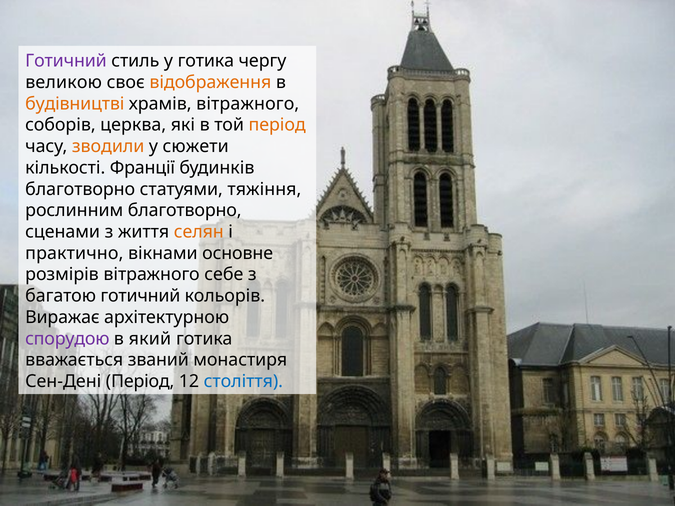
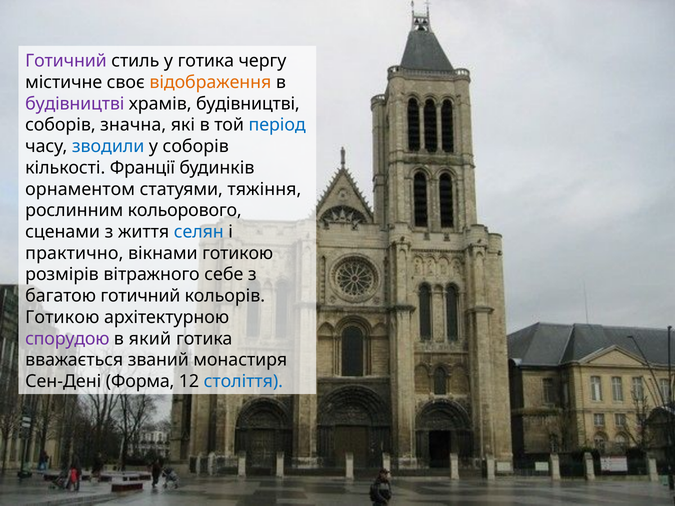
великою: великою -> містичне
будівництві at (75, 104) colour: orange -> purple
храмів вітражного: вітражного -> будівництві
церква: церква -> значна
період at (277, 125) colour: orange -> blue
зводили colour: orange -> blue
у сюжети: сюжети -> соборів
благотворно at (80, 189): благотворно -> орнаментом
рослинним благотворно: благотворно -> кольорового
селян colour: orange -> blue
вікнами основне: основне -> готикою
Виражає at (62, 317): Виражає -> Готикою
Сен-Дені Період: Період -> Форма
